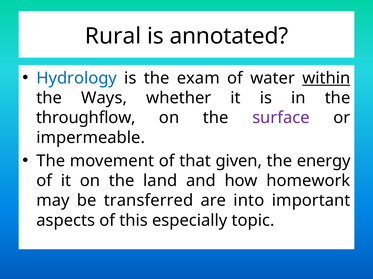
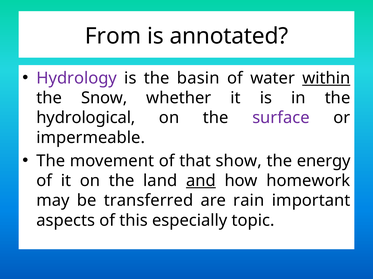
Rural: Rural -> From
Hydrology colour: blue -> purple
exam: exam -> basin
Ways: Ways -> Snow
throughflow: throughflow -> hydrological
given: given -> show
and underline: none -> present
into: into -> rain
